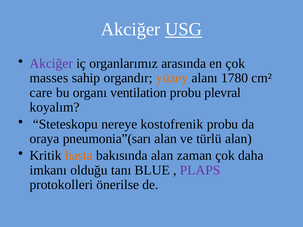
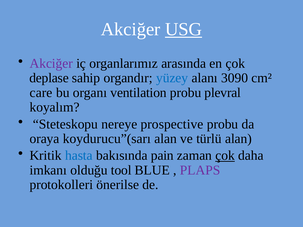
masses: masses -> deplase
yüzey colour: orange -> blue
1780: 1780 -> 3090
kostofrenik: kostofrenik -> prospective
pneumonia”(sarı: pneumonia”(sarı -> koydurucu”(sarı
hasta colour: orange -> blue
bakısında alan: alan -> pain
çok at (225, 156) underline: none -> present
tanı: tanı -> tool
